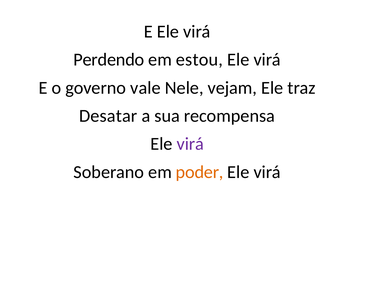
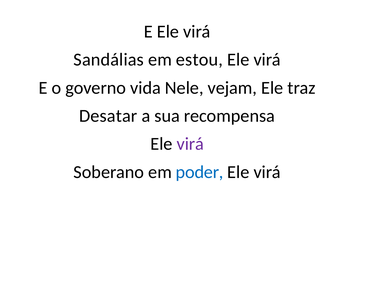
Perdendo: Perdendo -> Sandálias
vale: vale -> vida
poder colour: orange -> blue
